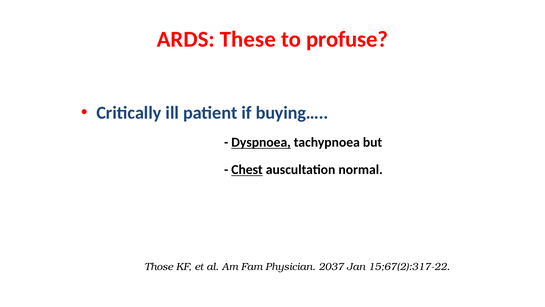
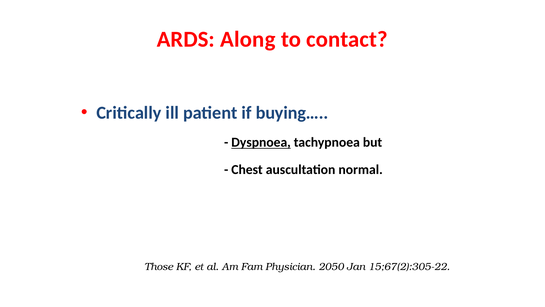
These: These -> Along
profuse: profuse -> contact
Chest underline: present -> none
2037: 2037 -> 2050
15;67(2):317-22: 15;67(2):317-22 -> 15;67(2):305-22
